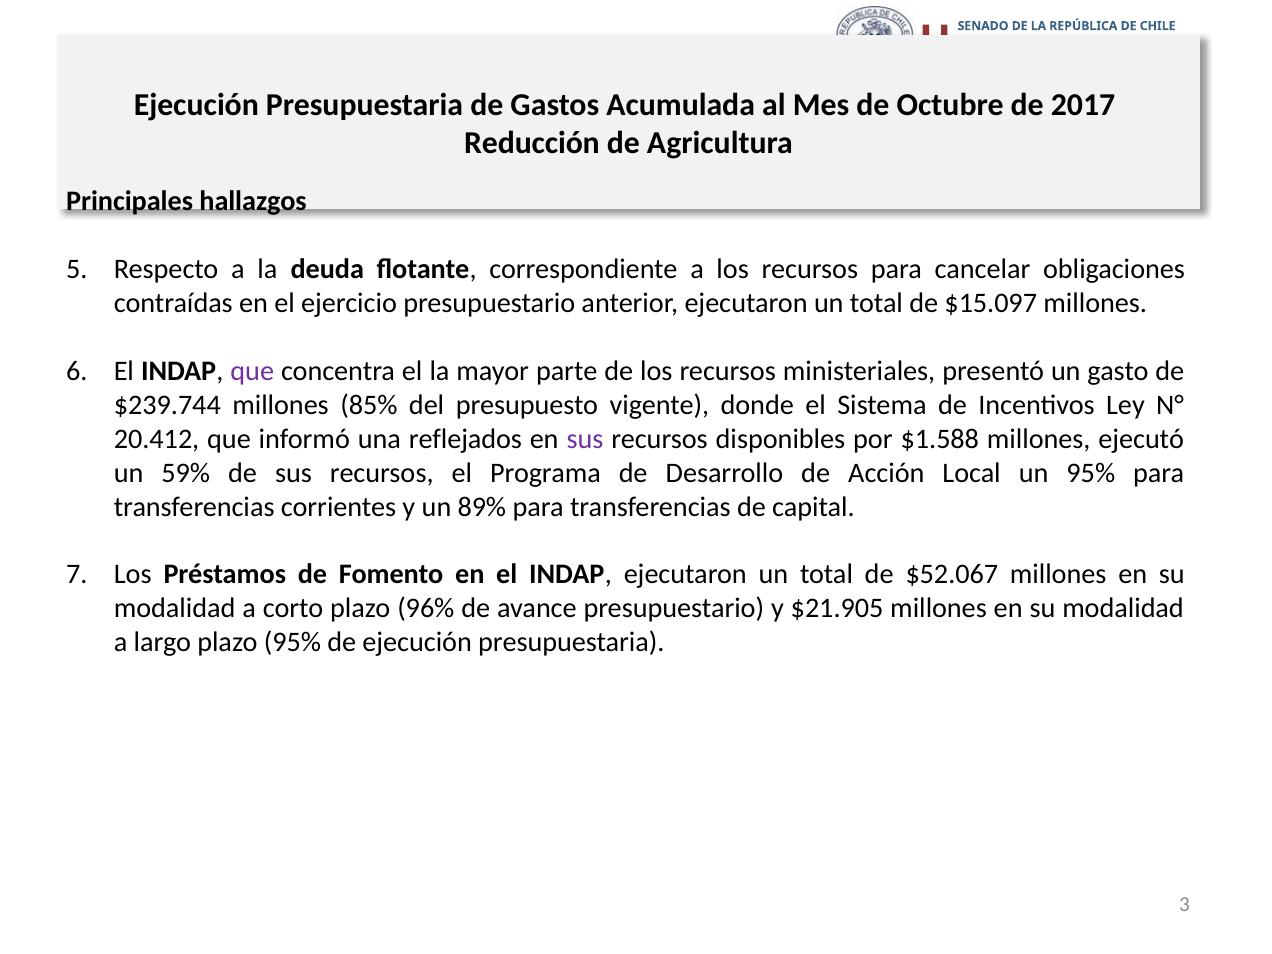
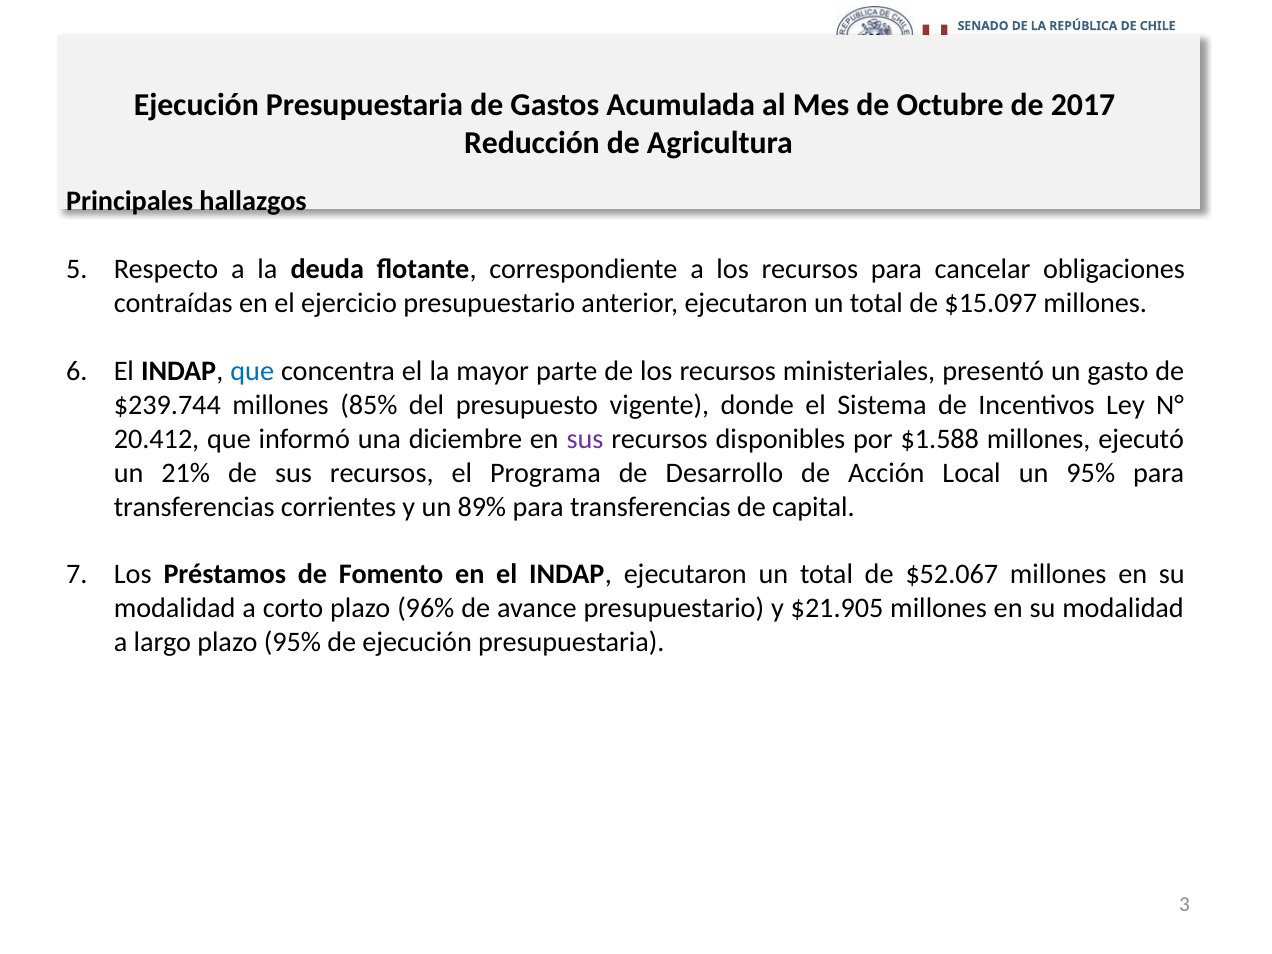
que at (252, 371) colour: purple -> blue
reflejados: reflejados -> diciembre
59%: 59% -> 21%
